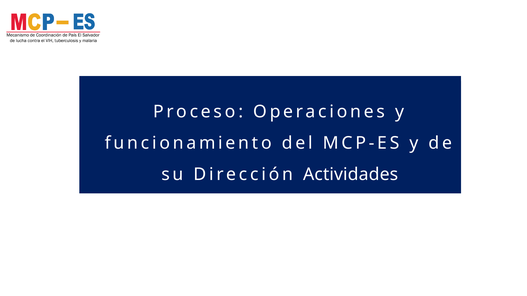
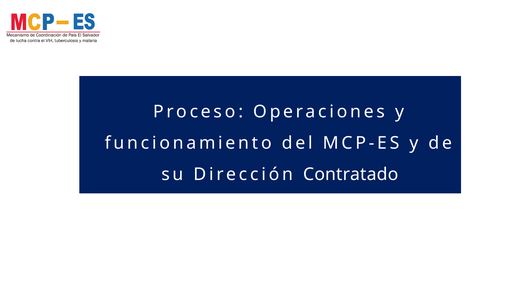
Actividades: Actividades -> Contratado
